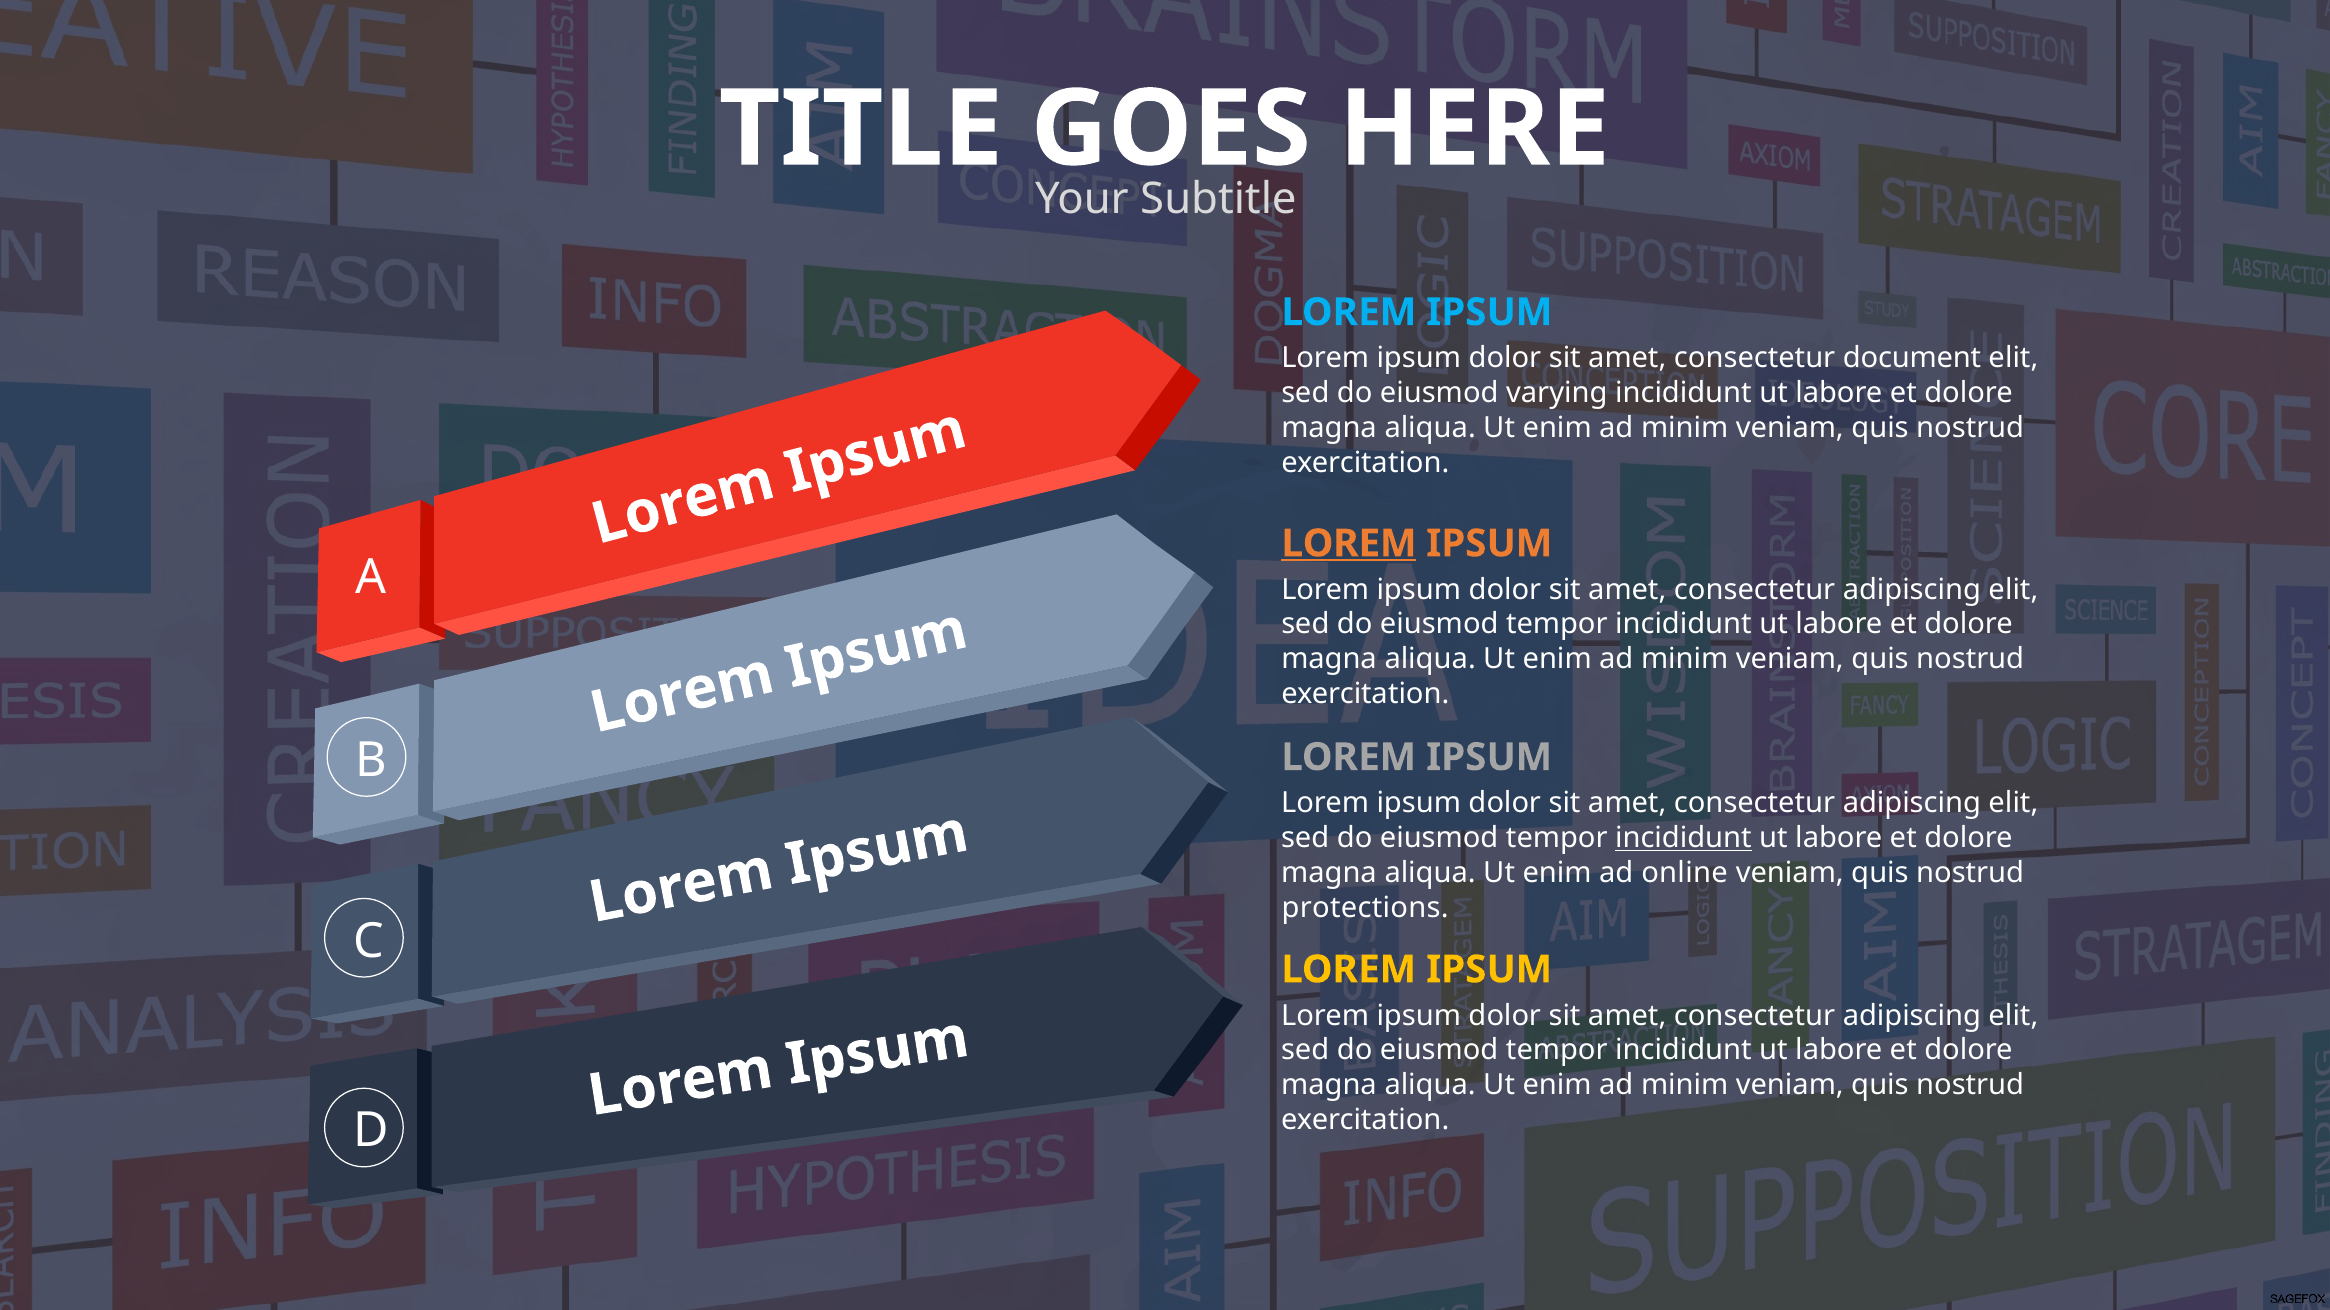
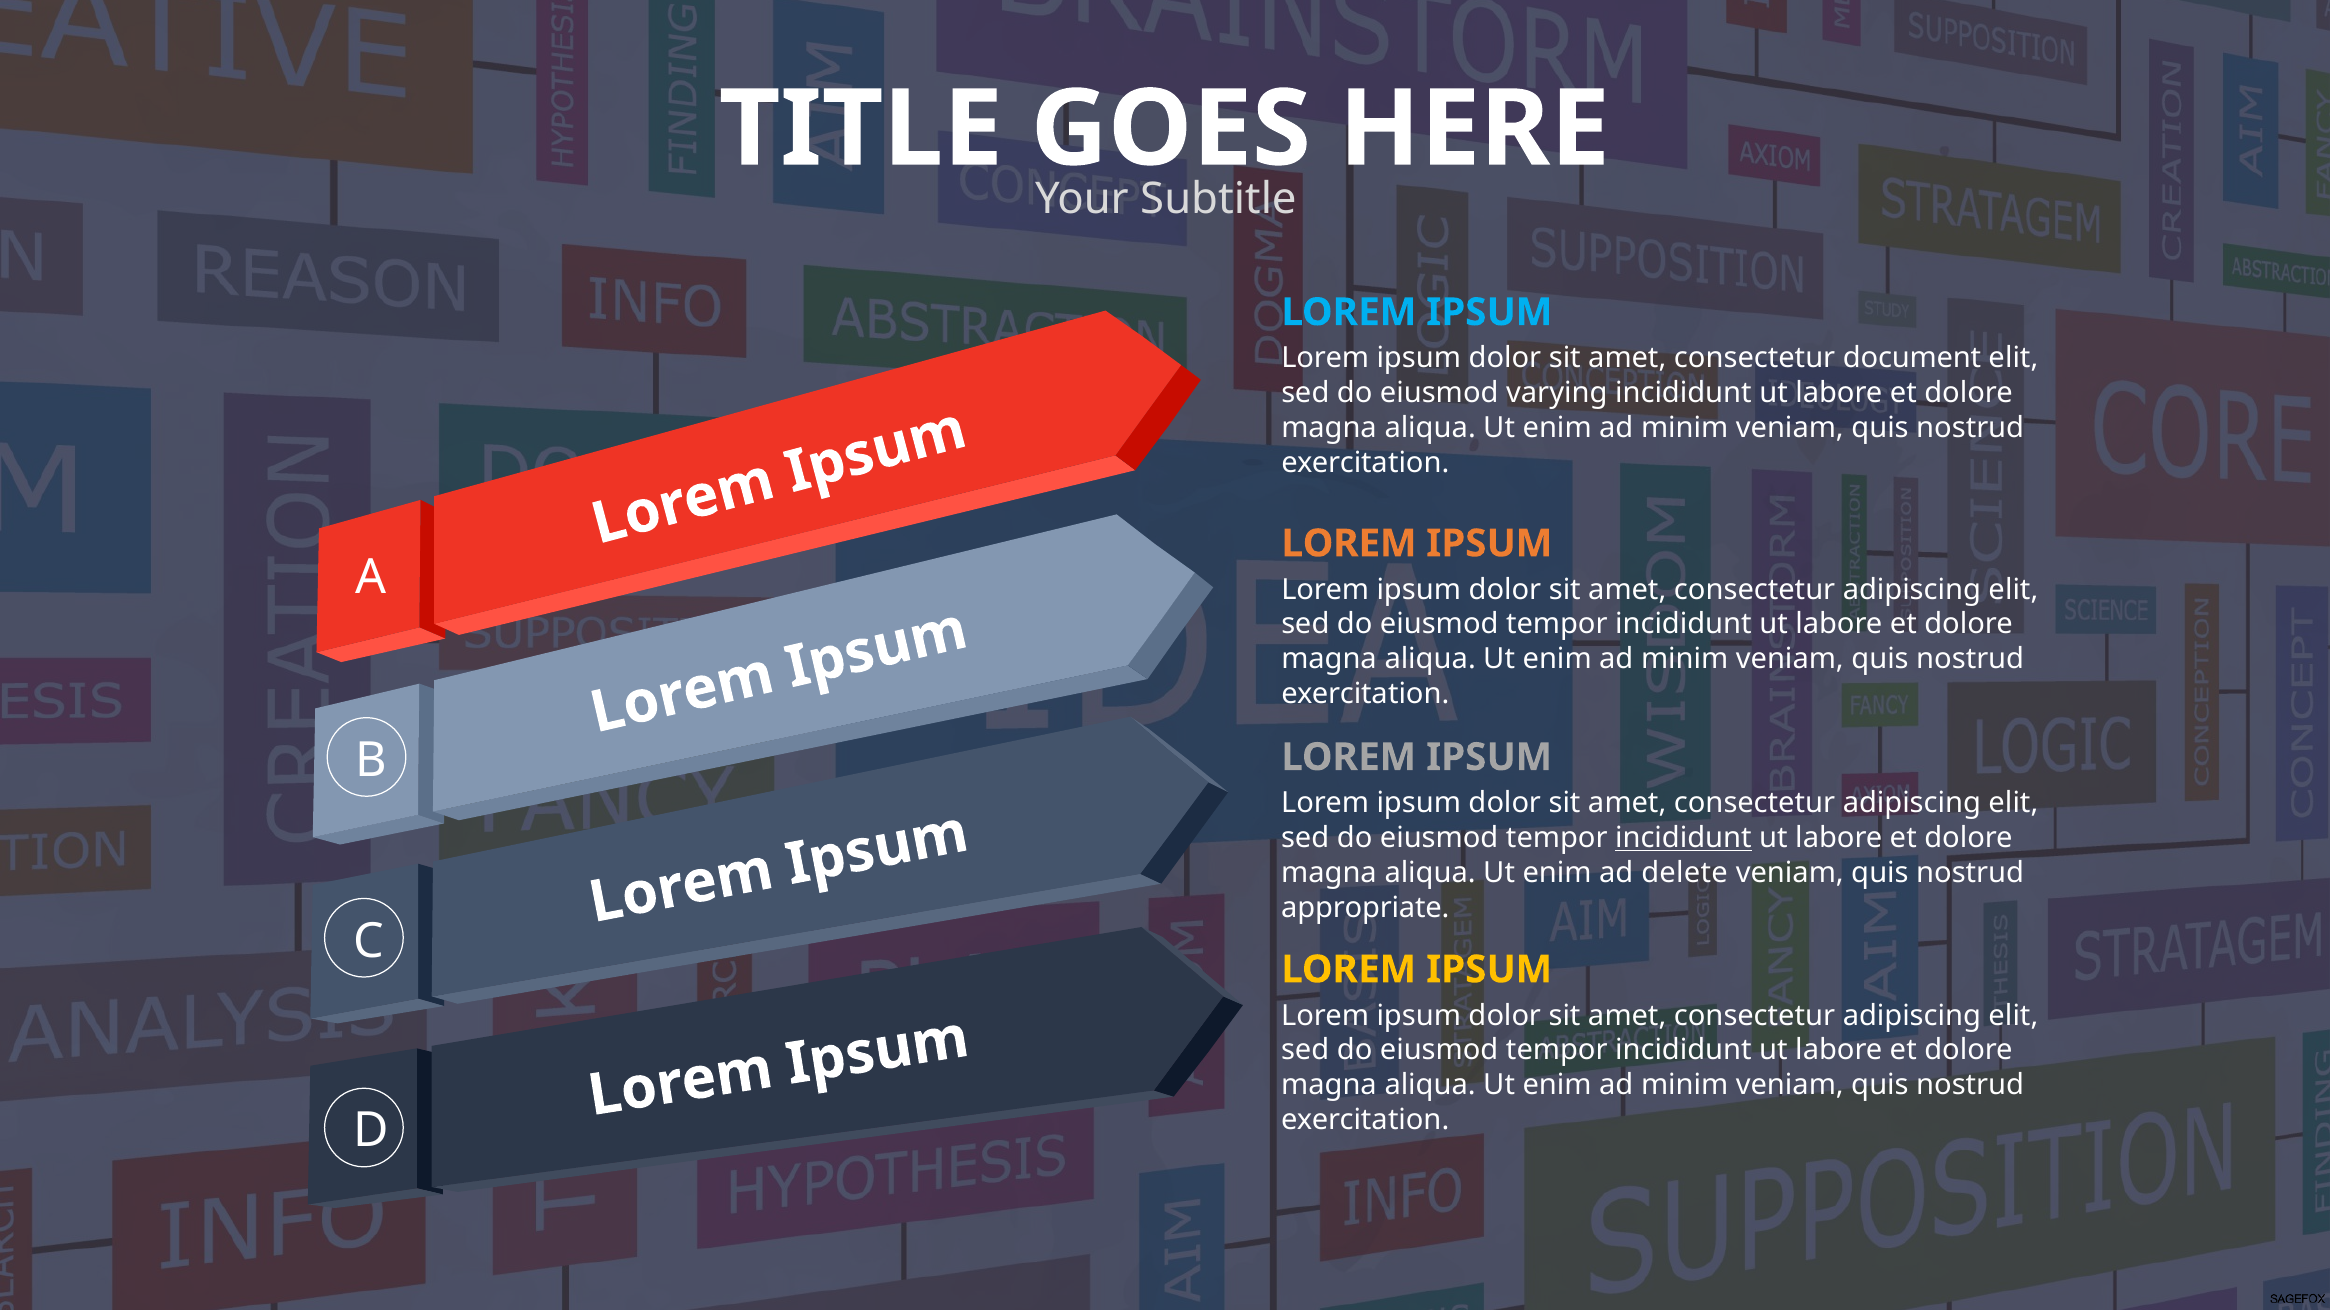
LOREM at (1349, 544) underline: present -> none
online: online -> delete
protections: protections -> appropriate
